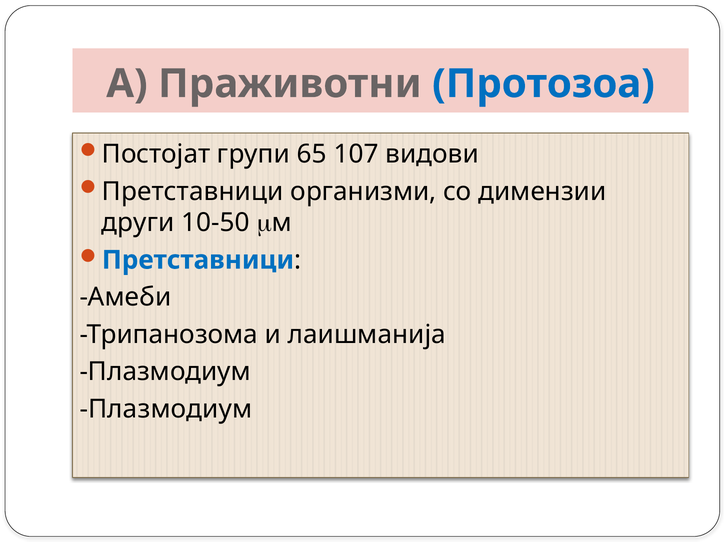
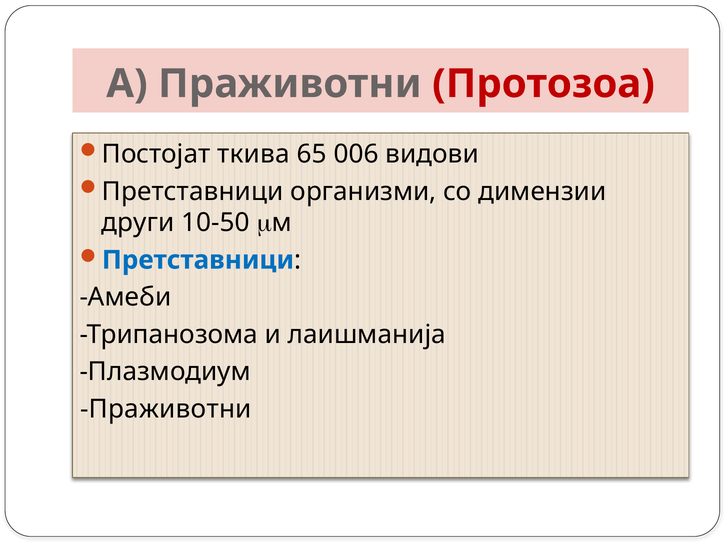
Протозоа colour: blue -> red
групи: групи -> ткива
107: 107 -> 006
Плазмодиум at (166, 409): Плазмодиум -> Праживотни
